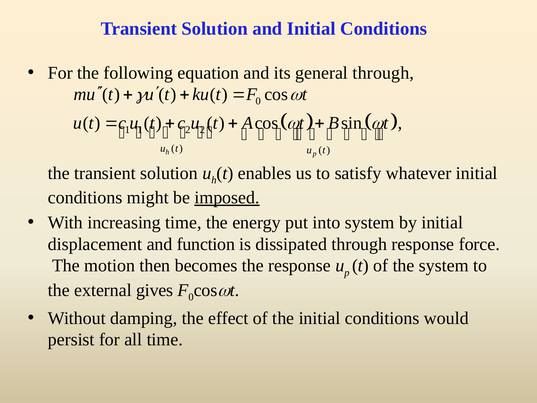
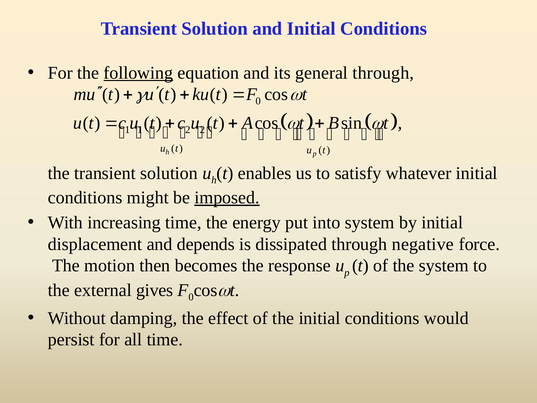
following underline: none -> present
function: function -> depends
through response: response -> negative
